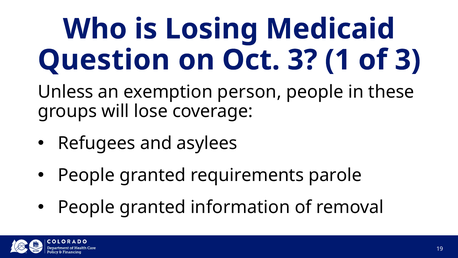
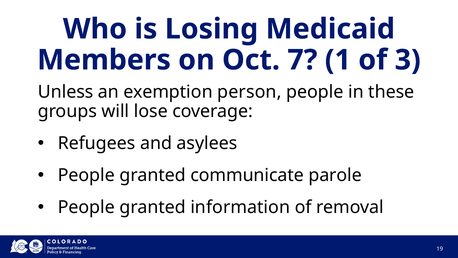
Question: Question -> Members
Oct 3: 3 -> 7
requirements: requirements -> communicate
